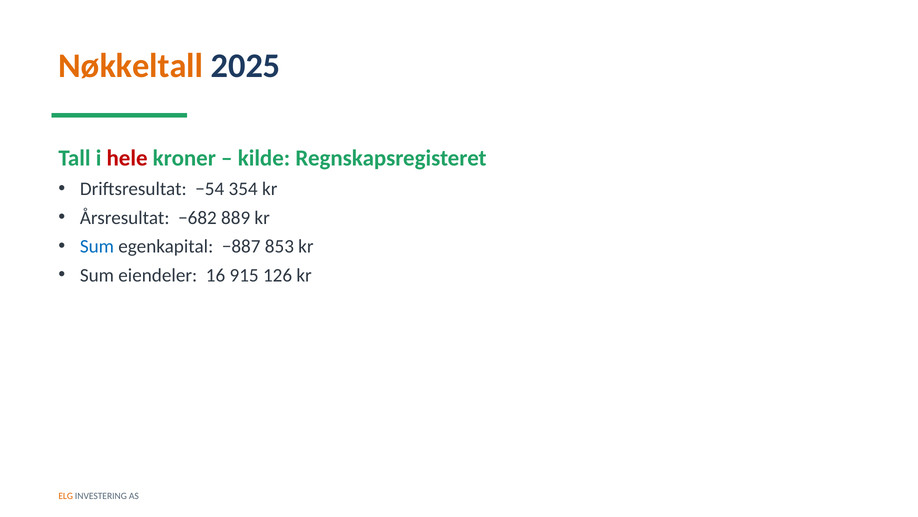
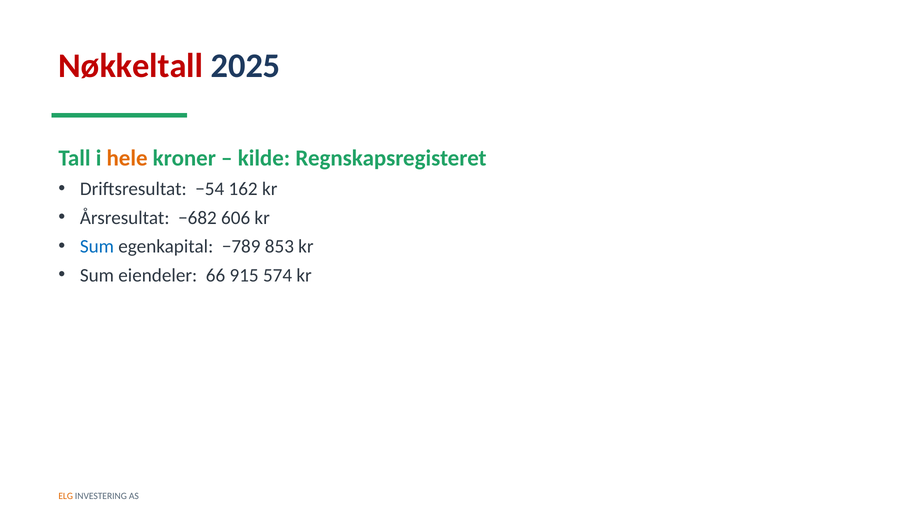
Nøkkeltall colour: orange -> red
hele colour: red -> orange
354: 354 -> 162
889: 889 -> 606
−887: −887 -> −789
16: 16 -> 66
126: 126 -> 574
